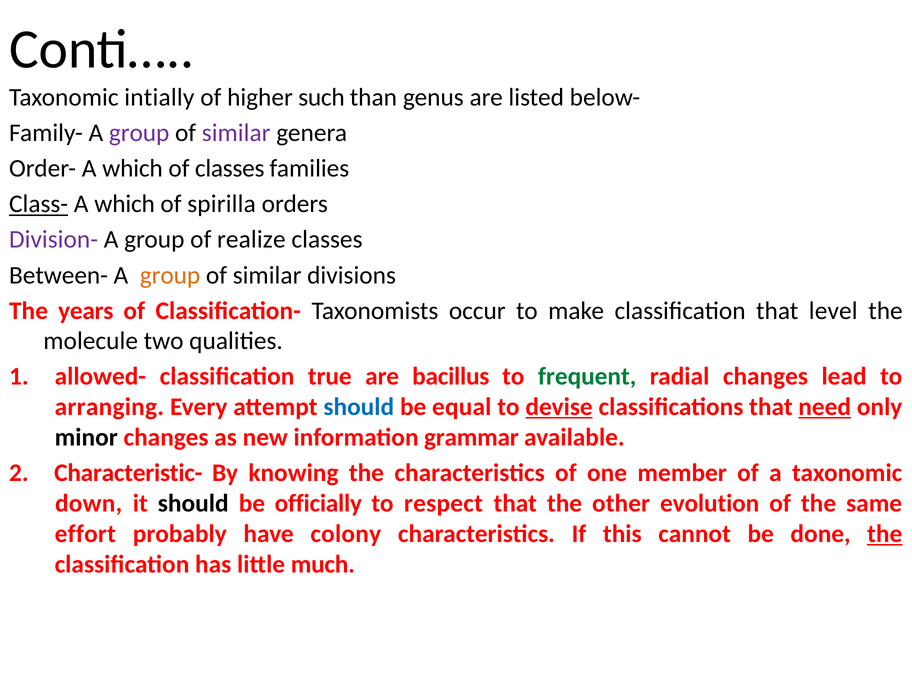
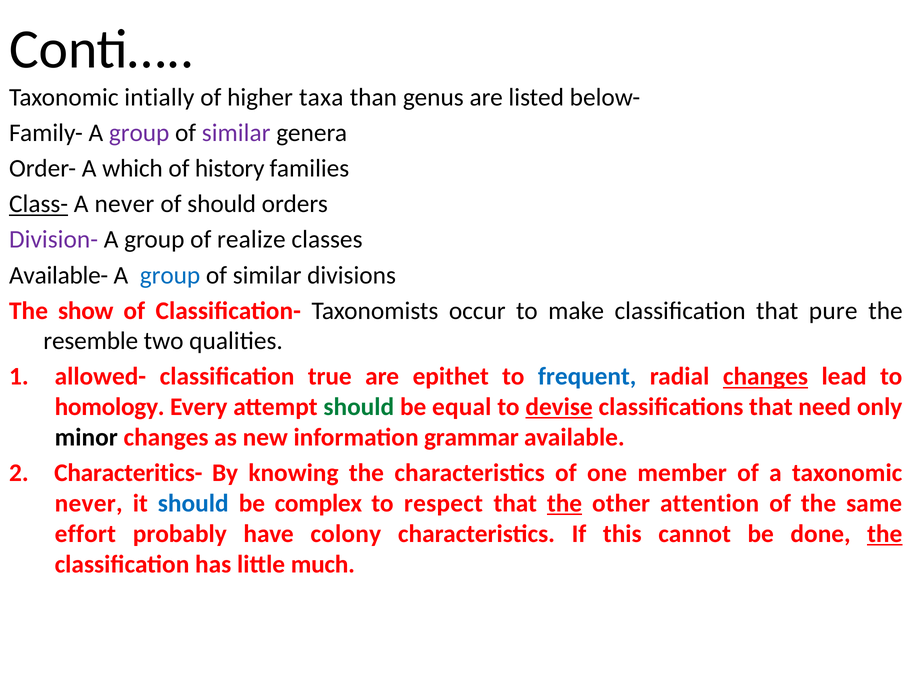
such: such -> taxa
of classes: classes -> history
which at (125, 204): which -> never
of spirilla: spirilla -> should
Between-: Between- -> Available-
group at (170, 275) colour: orange -> blue
years: years -> show
level: level -> pure
molecule: molecule -> resemble
bacillus: bacillus -> epithet
frequent colour: green -> blue
changes at (765, 377) underline: none -> present
arranging: arranging -> homology
should at (359, 407) colour: blue -> green
need underline: present -> none
Characteristic-: Characteristic- -> Characteritics-
down at (89, 503): down -> never
should at (193, 503) colour: black -> blue
officially: officially -> complex
the at (565, 503) underline: none -> present
evolution: evolution -> attention
